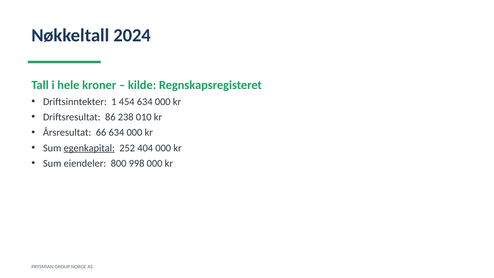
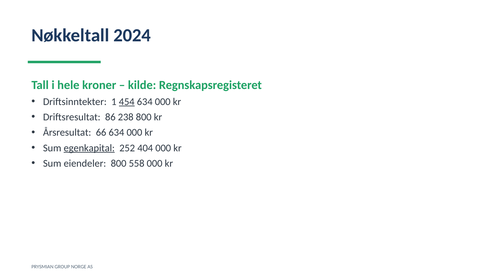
454 underline: none -> present
238 010: 010 -> 800
998: 998 -> 558
